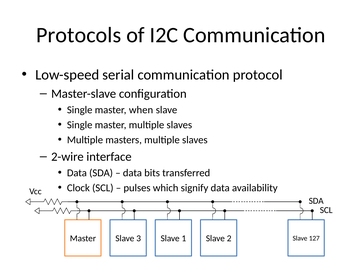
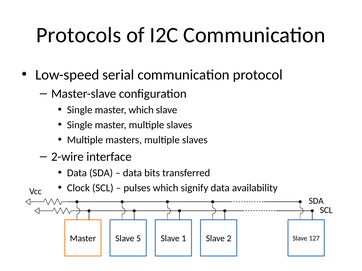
master when: when -> which
3: 3 -> 5
